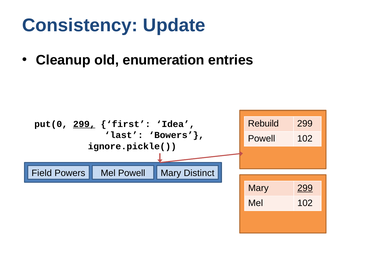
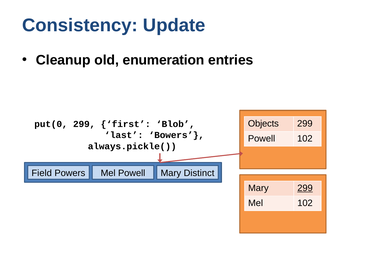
Rebuild: Rebuild -> Objects
299 at (84, 124) underline: present -> none
Idea: Idea -> Blob
ignore.pickle(: ignore.pickle( -> always.pickle(
